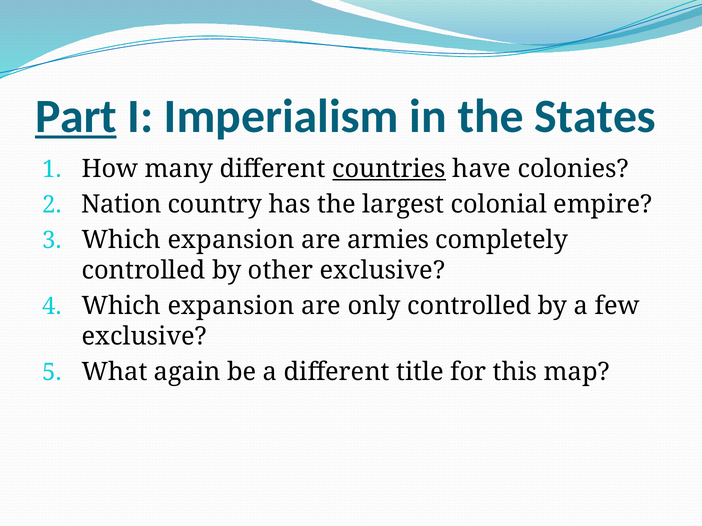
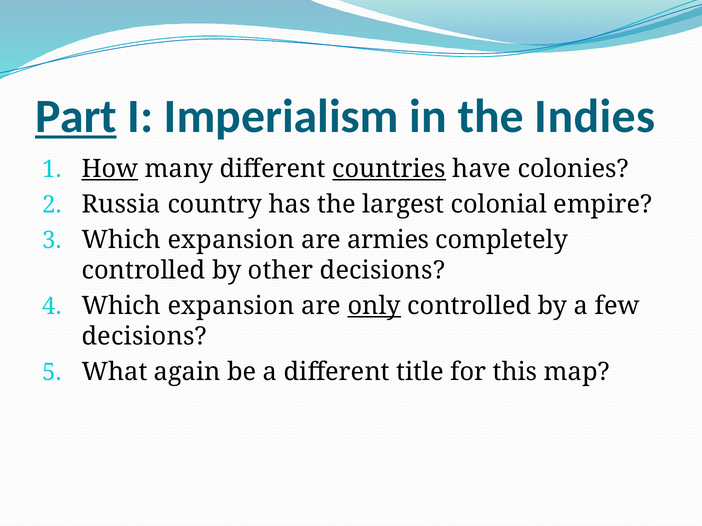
States: States -> Indies
How underline: none -> present
Nation: Nation -> Russia
other exclusive: exclusive -> decisions
only underline: none -> present
exclusive at (144, 337): exclusive -> decisions
